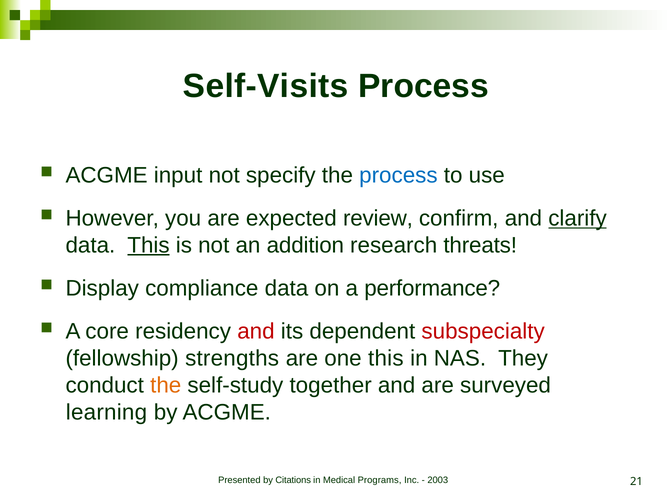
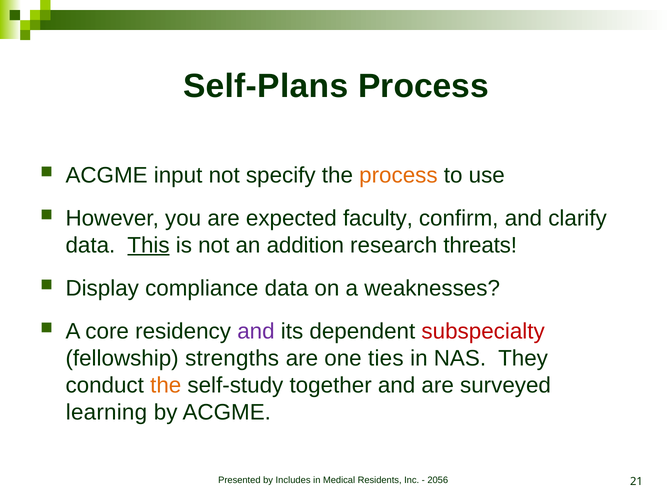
Self-Visits: Self-Visits -> Self-Plans
process at (398, 175) colour: blue -> orange
review: review -> faculty
clarify underline: present -> none
performance: performance -> weaknesses
and at (256, 332) colour: red -> purple
one this: this -> ties
Citations: Citations -> Includes
Programs: Programs -> Residents
2003: 2003 -> 2056
